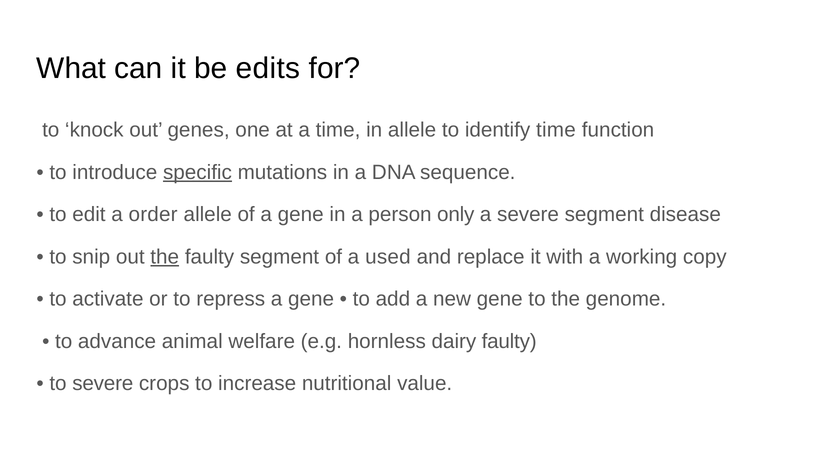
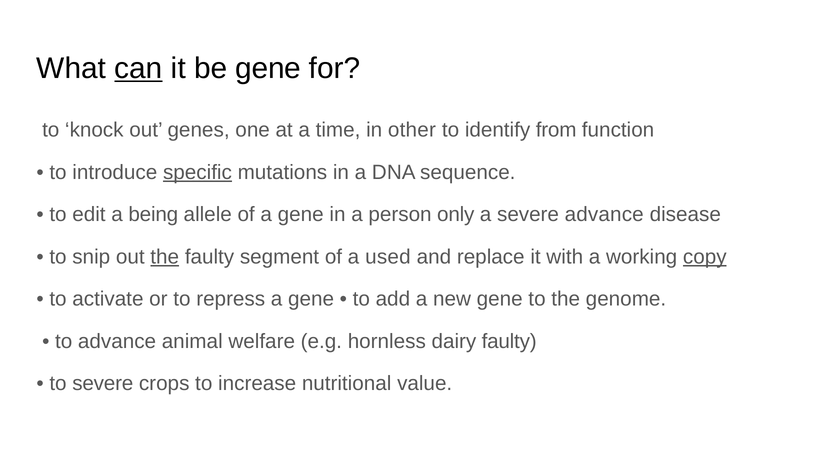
can underline: none -> present
be edits: edits -> gene
in allele: allele -> other
identify time: time -> from
order: order -> being
severe segment: segment -> advance
copy underline: none -> present
